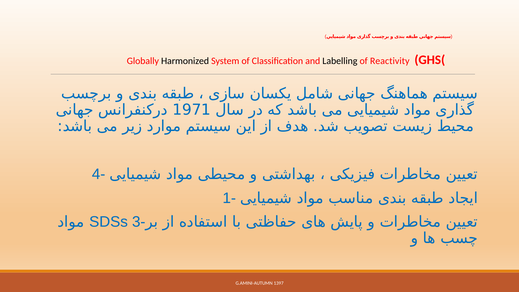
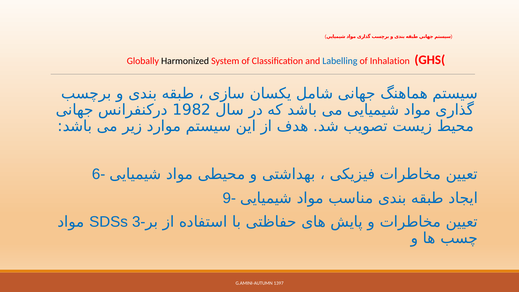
Labelling colour: black -> blue
Reactivity: Reactivity -> Inhalation
1971: 1971 -> 1982
4-: 4- -> 6-
1-: 1- -> 9-
